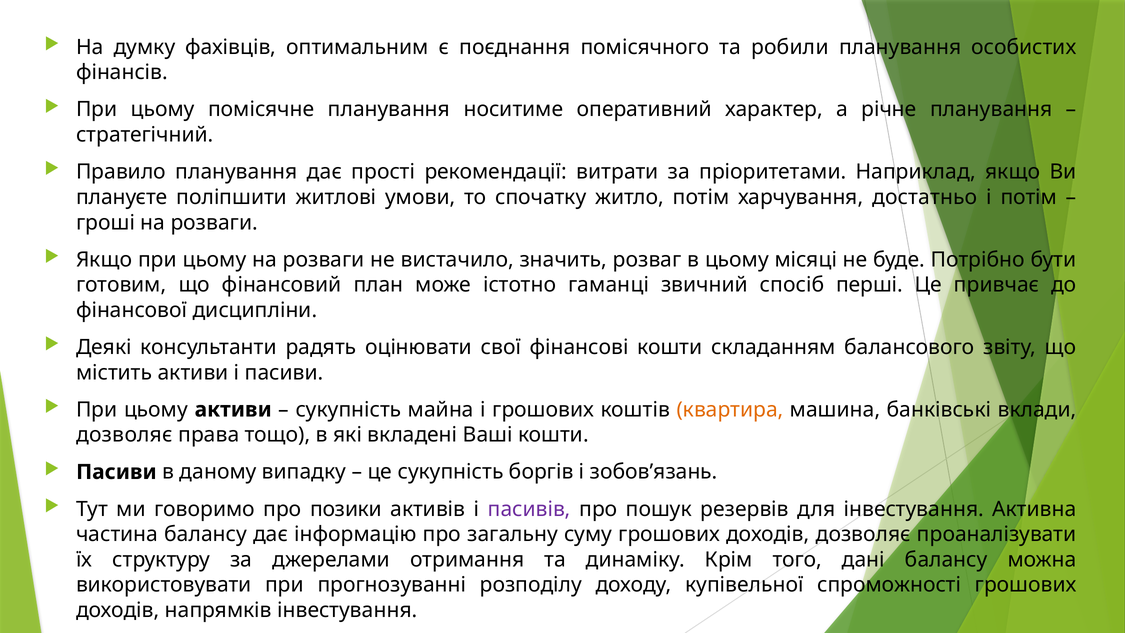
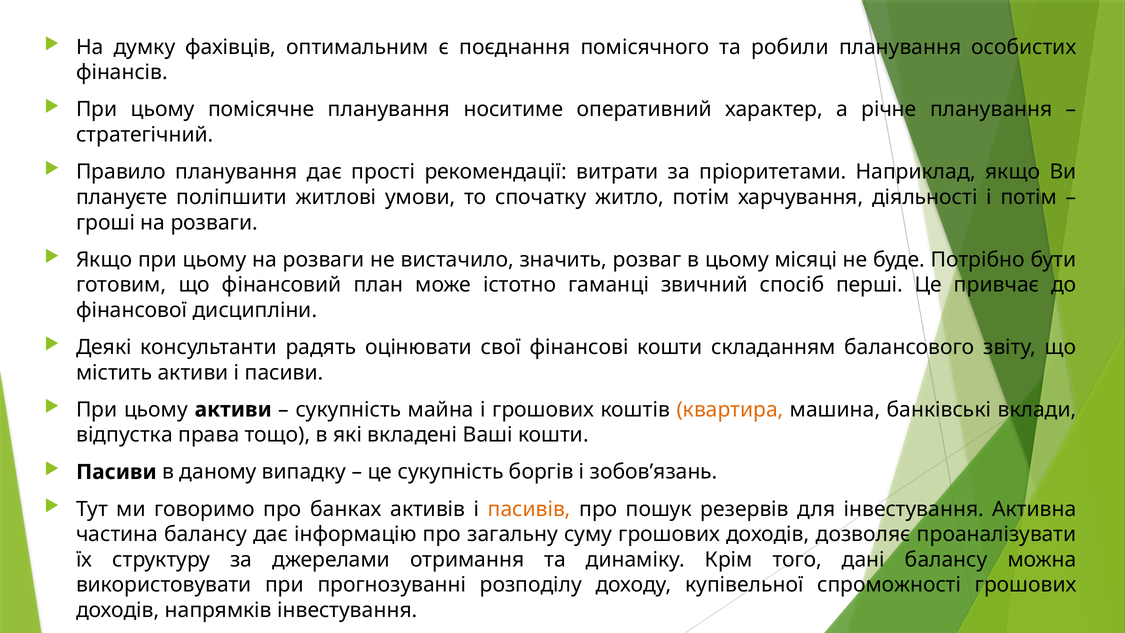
достатньо: достатньо -> діяльності
дозволяє at (124, 435): дозволяє -> відпустка
позики: позики -> банках
пасивів at (529, 509) colour: purple -> orange
